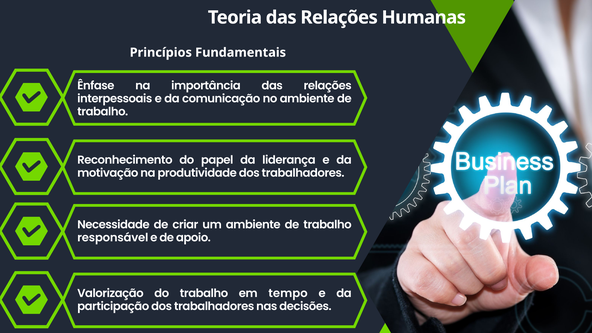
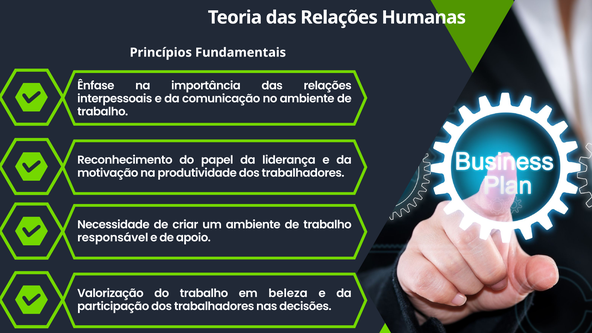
tempo: tempo -> beleza
